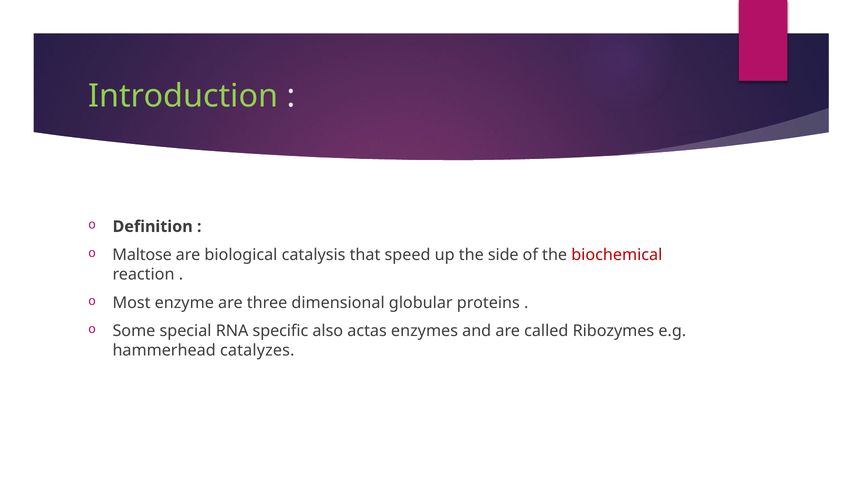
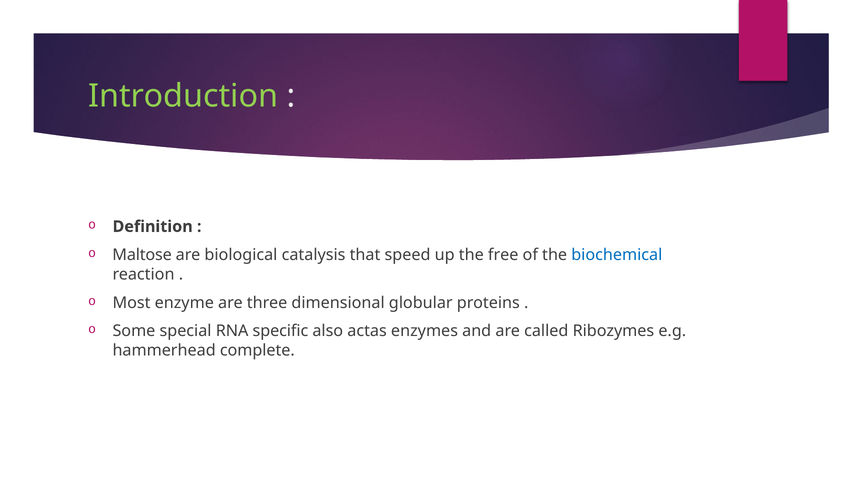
side: side -> free
biochemical colour: red -> blue
catalyzes: catalyzes -> complete
